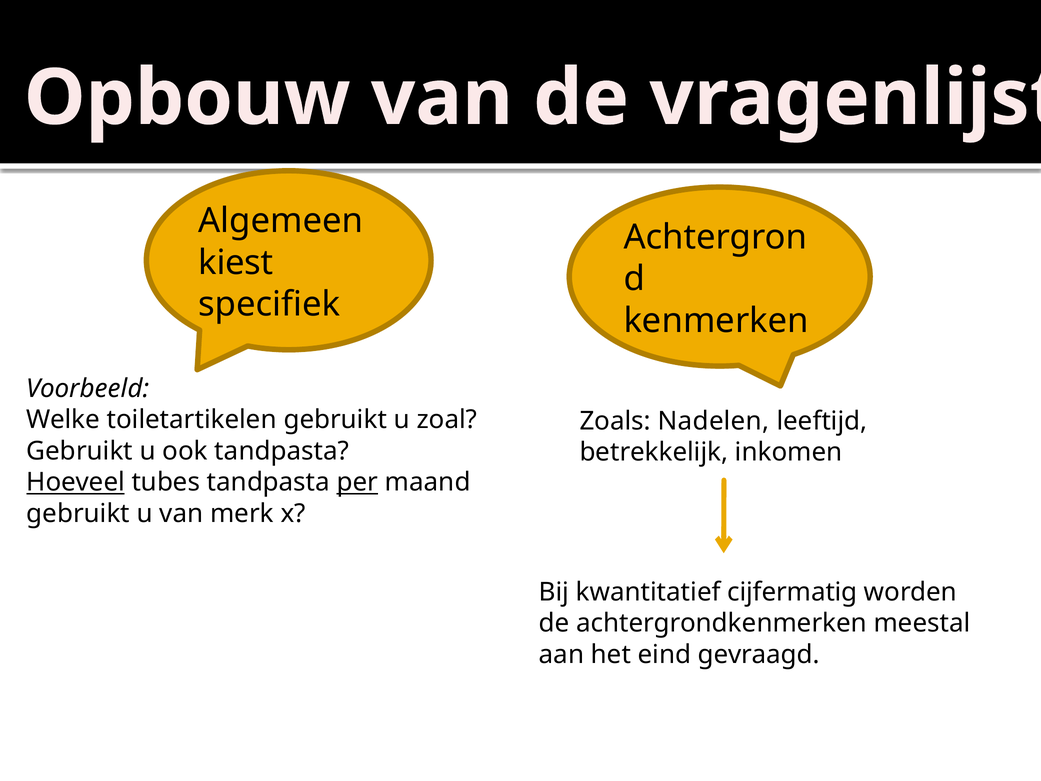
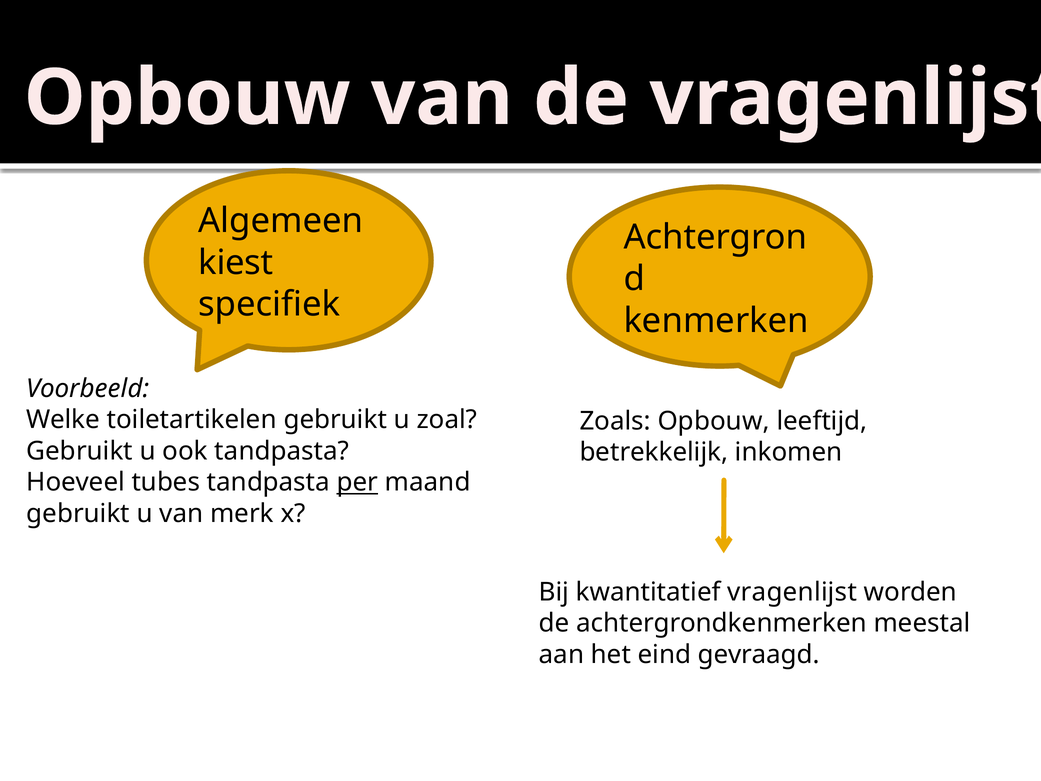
Zoals Nadelen: Nadelen -> Opbouw
Hoeveel underline: present -> none
kwantitatief cijfermatig: cijfermatig -> vragenlijst
